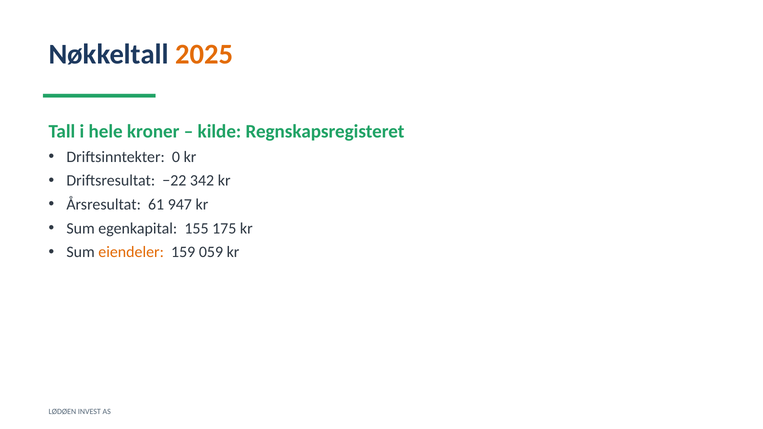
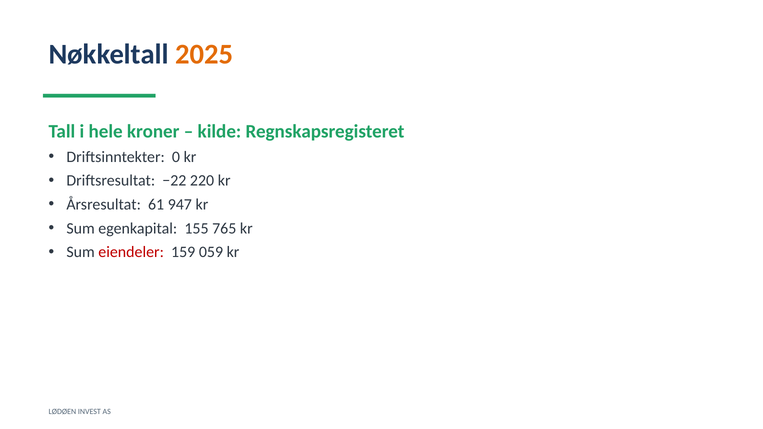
342: 342 -> 220
175: 175 -> 765
eiendeler colour: orange -> red
